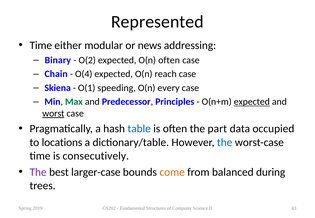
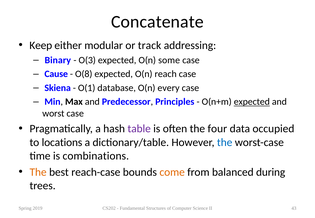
Represented: Represented -> Concatenate
Time at (41, 45): Time -> Keep
news: news -> track
O(2: O(2 -> O(3
O(n often: often -> some
Chain: Chain -> Cause
O(4: O(4 -> O(8
speeding: speeding -> database
Max colour: green -> black
worst underline: present -> none
table colour: blue -> purple
part: part -> four
consecutively: consecutively -> combinations
The at (38, 172) colour: purple -> orange
larger-case: larger-case -> reach-case
